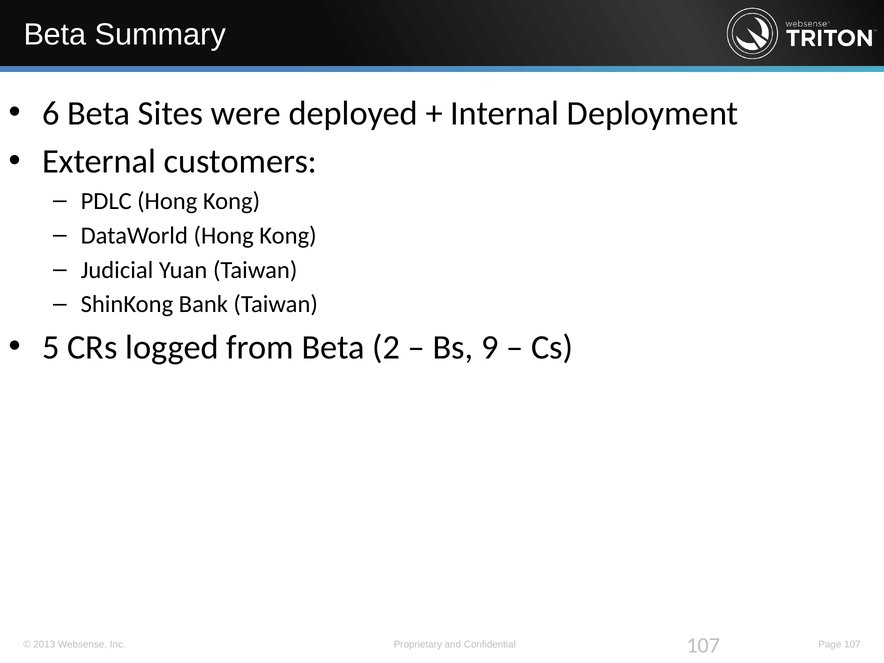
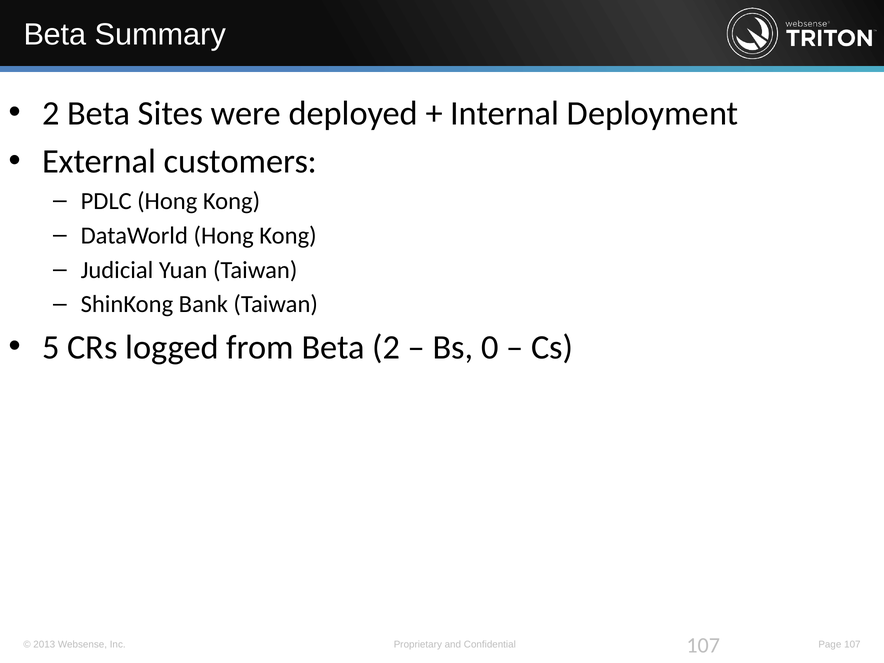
6 at (51, 113): 6 -> 2
9: 9 -> 0
